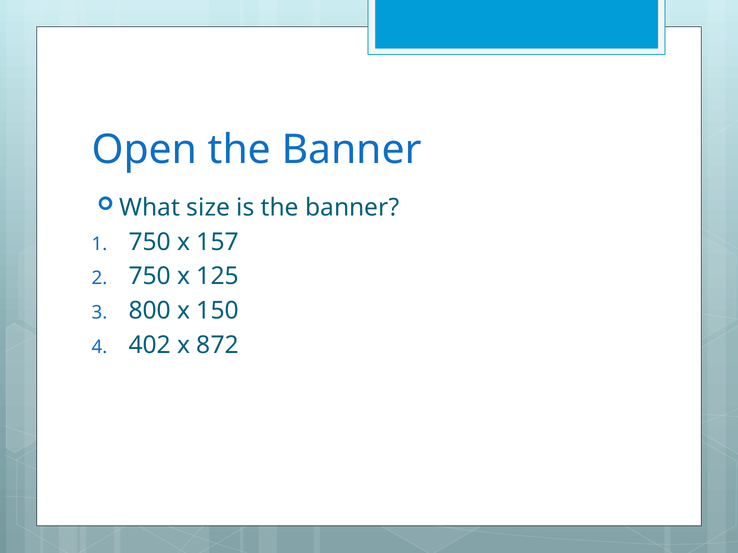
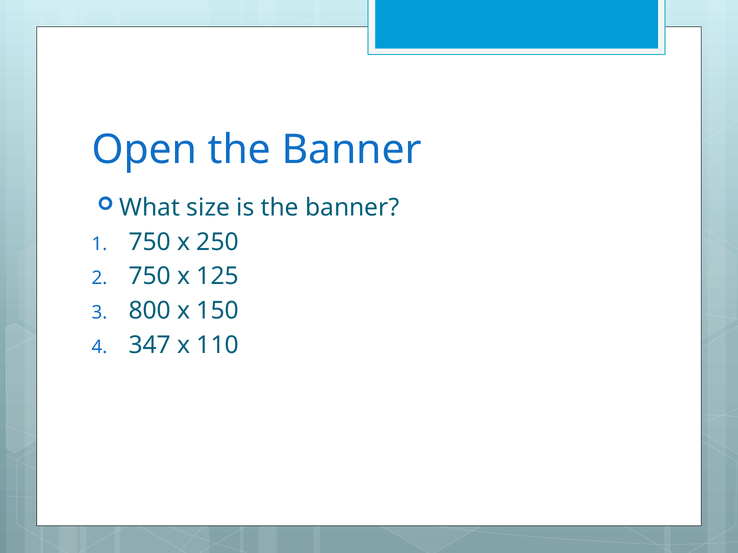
157: 157 -> 250
402: 402 -> 347
872: 872 -> 110
